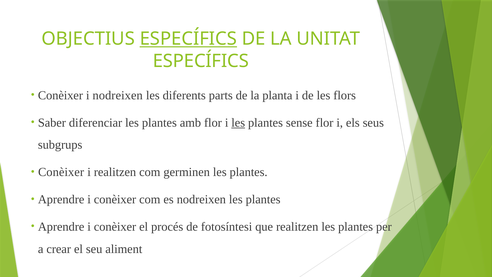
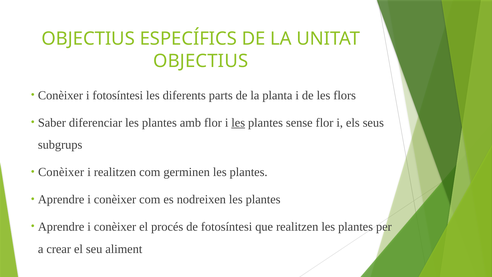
ESPECÍFICS at (188, 39) underline: present -> none
ESPECÍFICS at (201, 61): ESPECÍFICS -> OBJECTIUS
i nodreixen: nodreixen -> fotosíntesi
